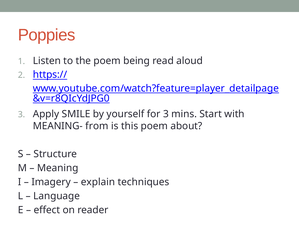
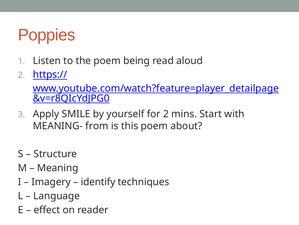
for 3: 3 -> 2
explain: explain -> identify
